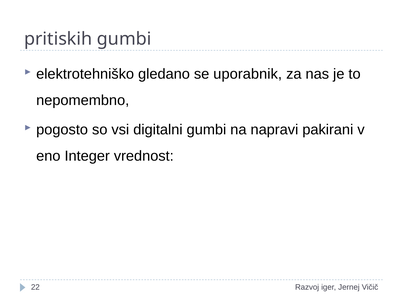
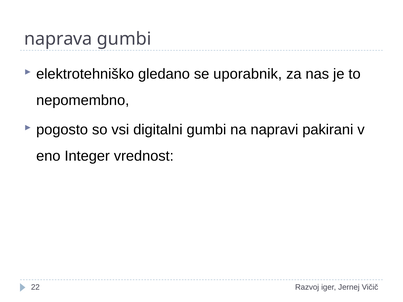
pritiskih: pritiskih -> naprava
